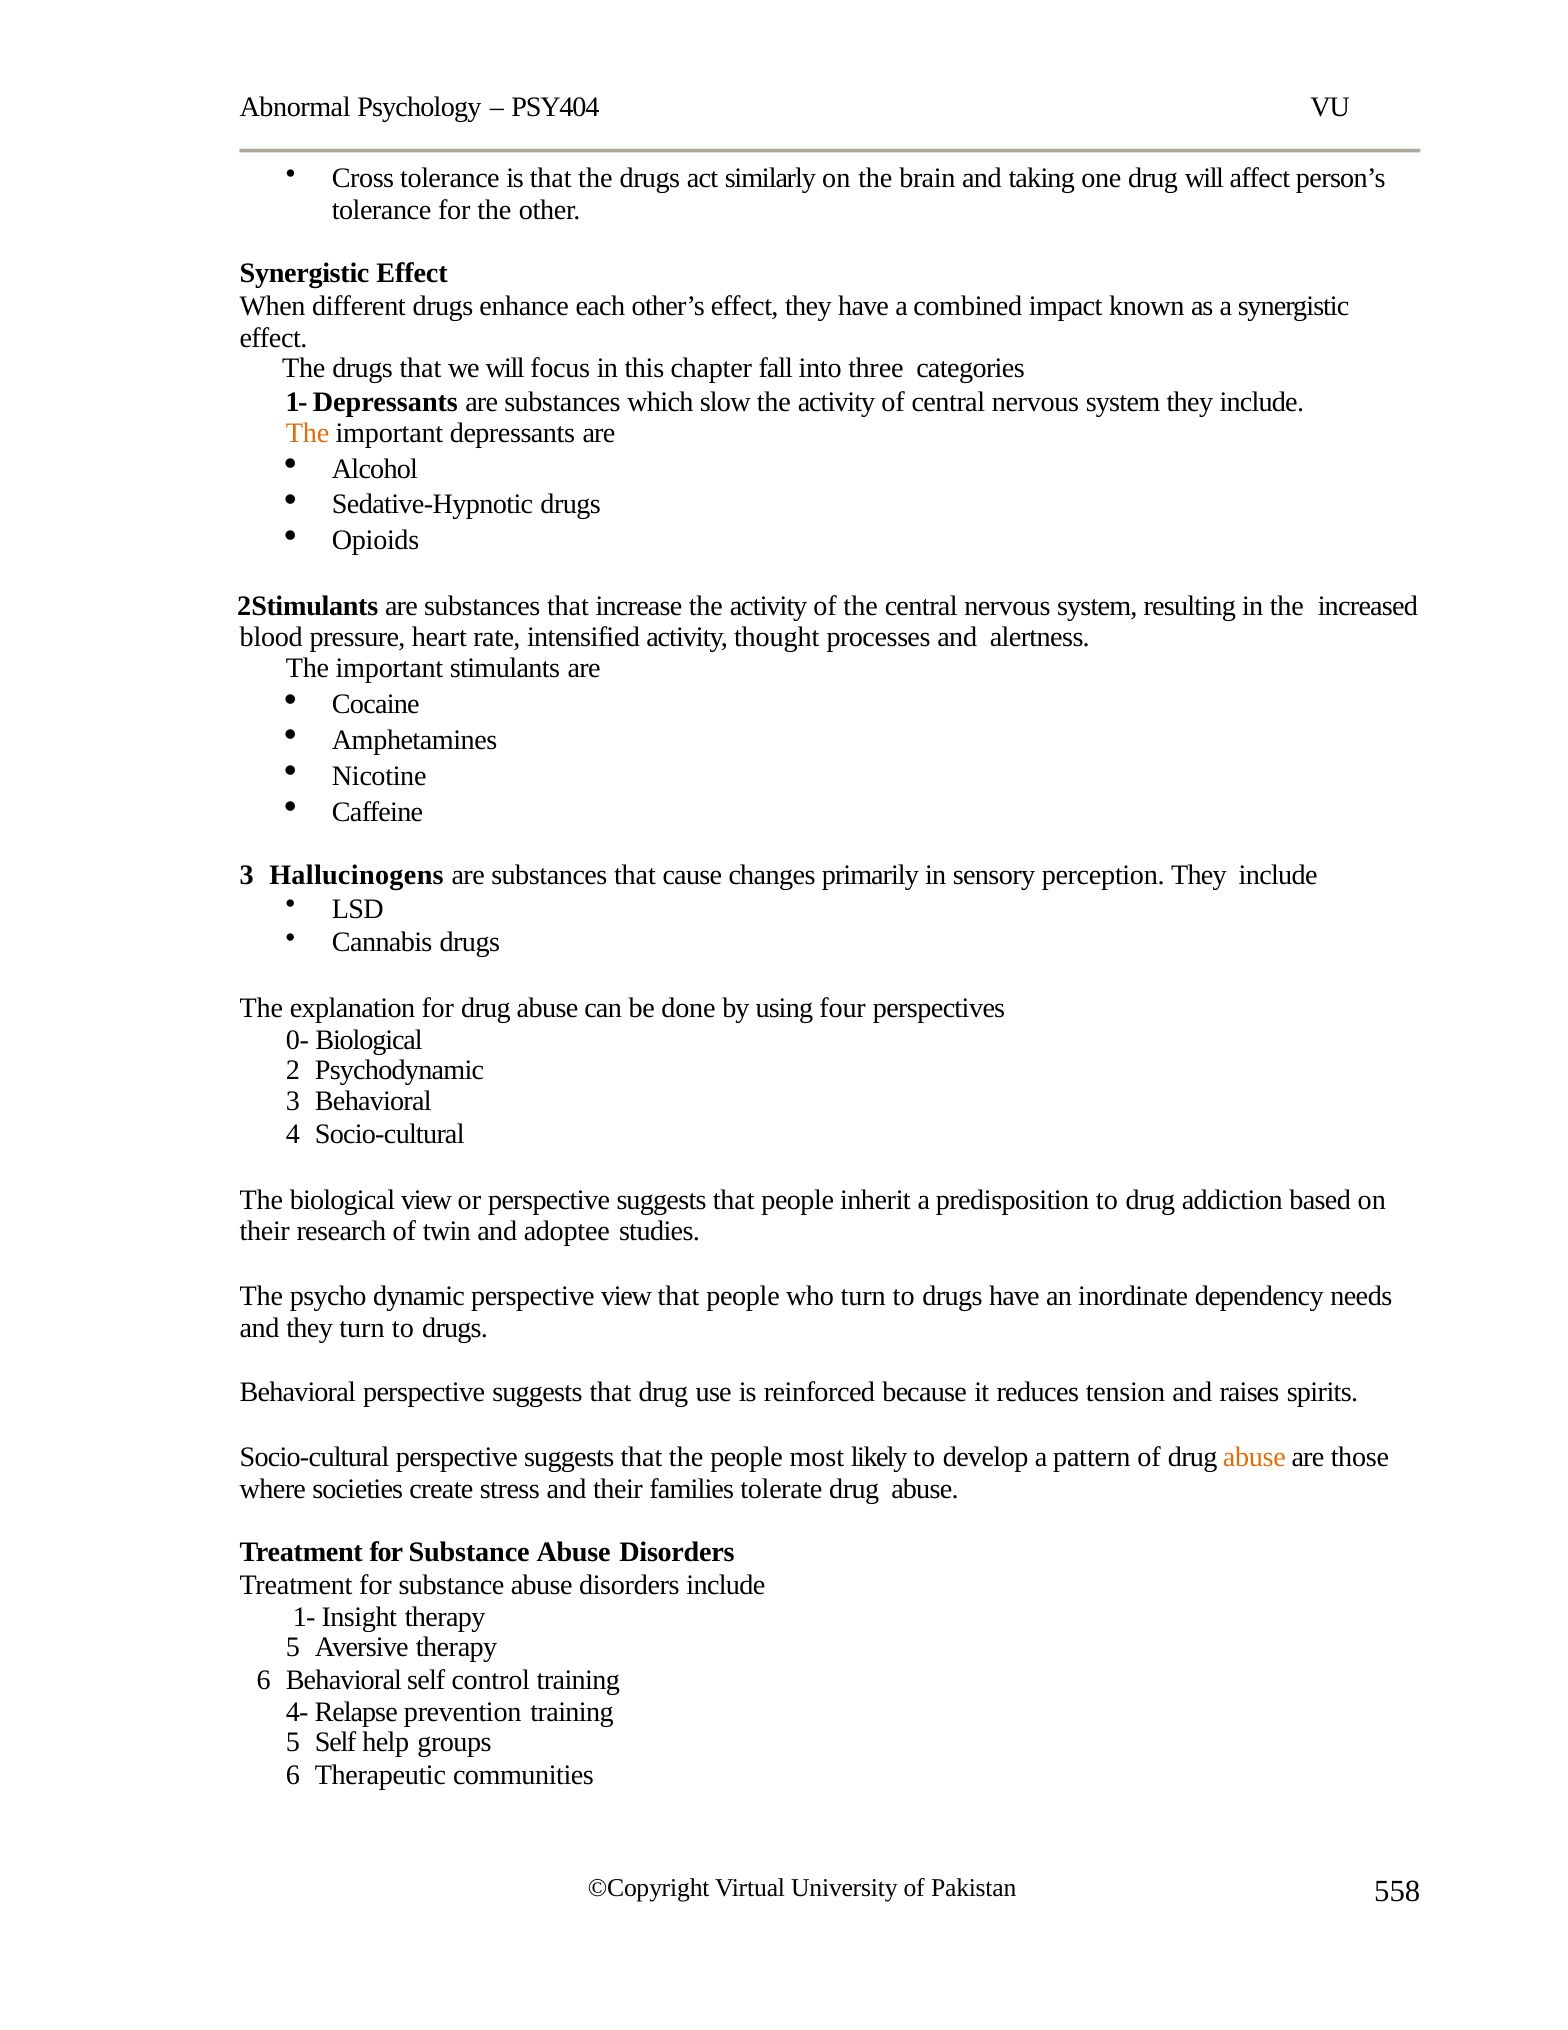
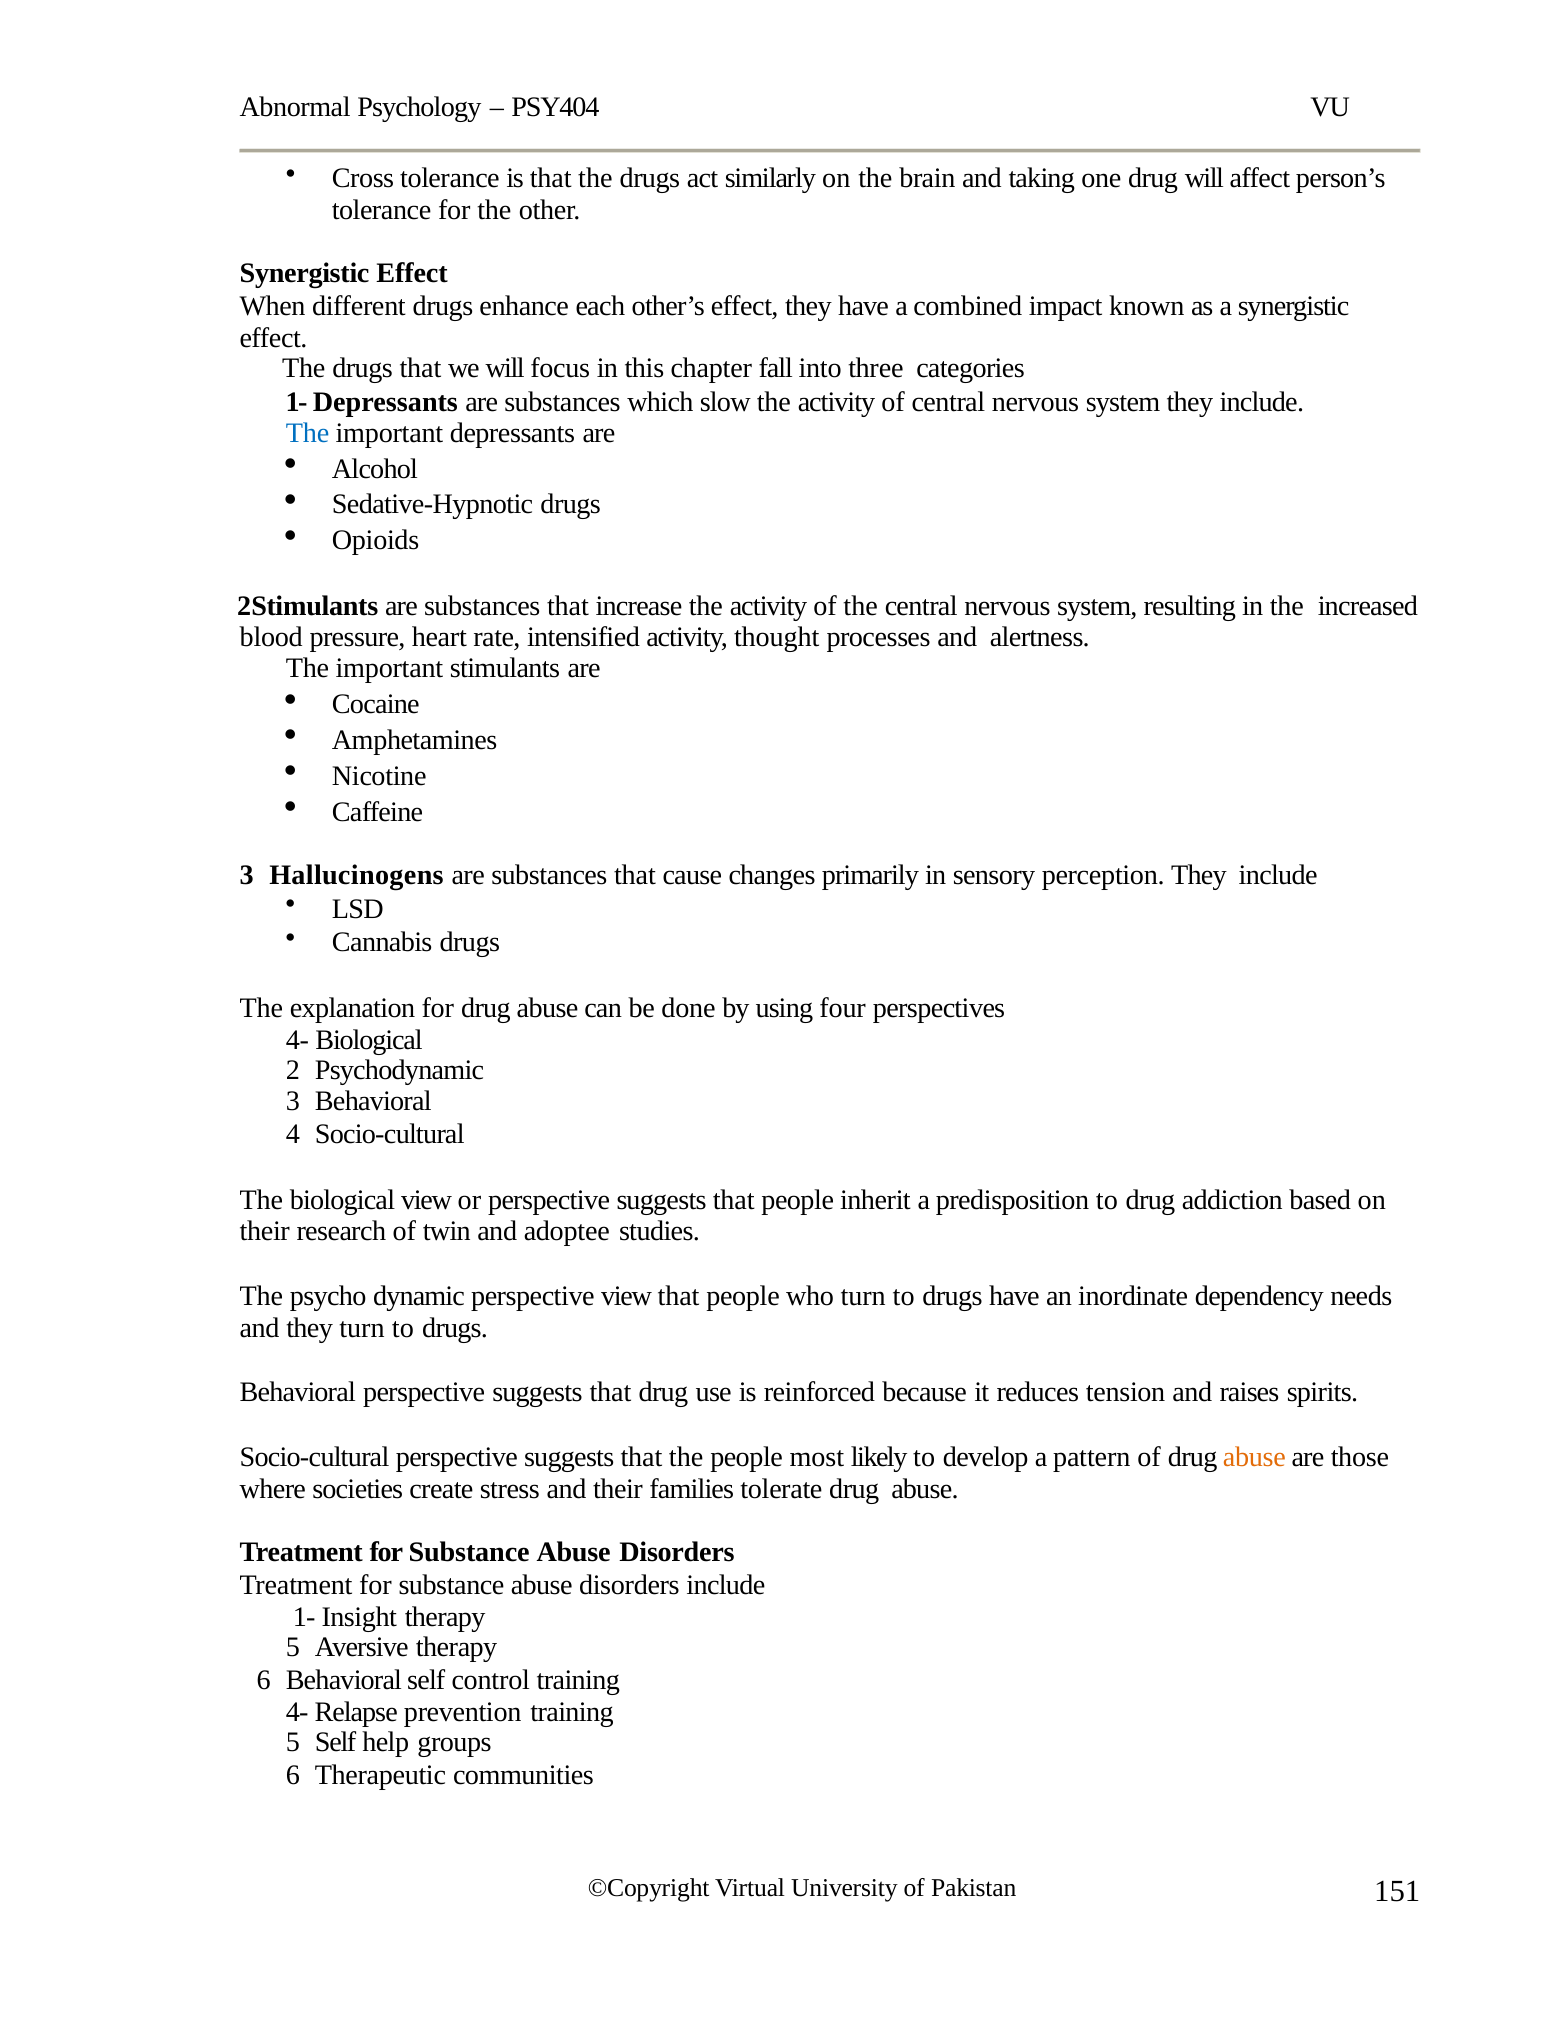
The at (308, 433) colour: orange -> blue
0- at (297, 1039): 0- -> 4-
558: 558 -> 151
